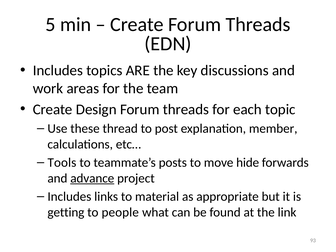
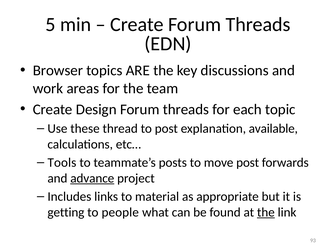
Includes at (58, 70): Includes -> Browser
member: member -> available
move hide: hide -> post
the at (266, 212) underline: none -> present
